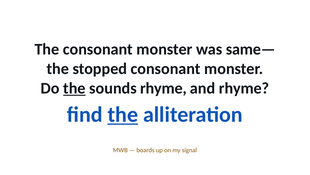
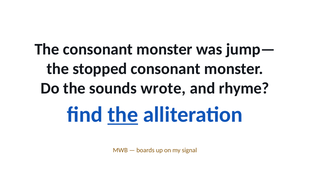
same—: same— -> jump—
the at (74, 88) underline: present -> none
sounds rhyme: rhyme -> wrote
